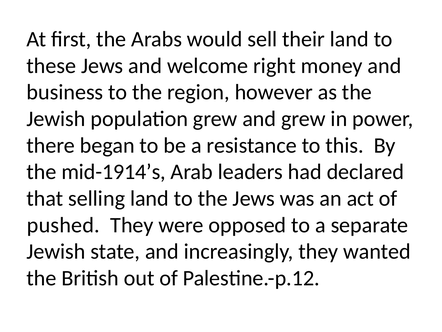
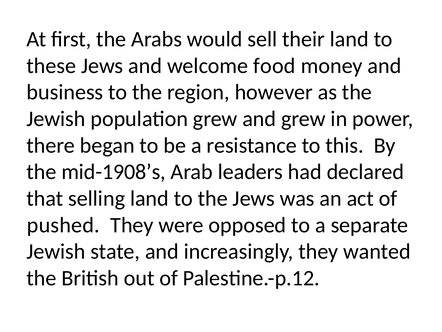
right: right -> food
mid-1914’s: mid-1914’s -> mid-1908’s
